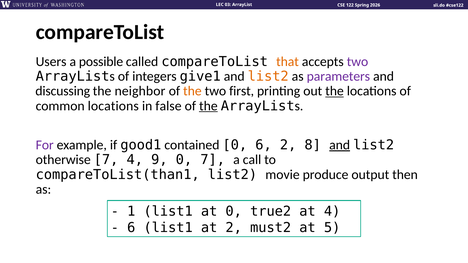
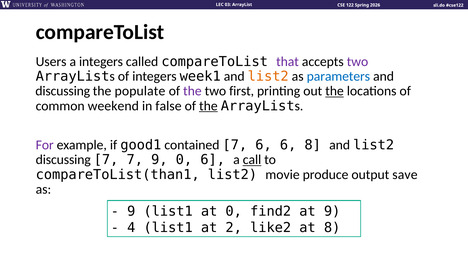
a possible: possible -> integers
that colour: orange -> purple
give1: give1 -> week1
parameters colour: purple -> blue
neighbor: neighbor -> populate
the at (192, 91) colour: orange -> purple
common locations: locations -> weekend
contained 0: 0 -> 7
6 2: 2 -> 6
and at (340, 145) underline: present -> none
otherwise at (63, 160): otherwise -> discussing
7 4: 4 -> 7
0 7: 7 -> 6
call underline: none -> present
then: then -> save
1 at (131, 212): 1 -> 9
true2: true2 -> find2
at 4: 4 -> 9
6 at (131, 228): 6 -> 4
must2: must2 -> like2
at 5: 5 -> 8
